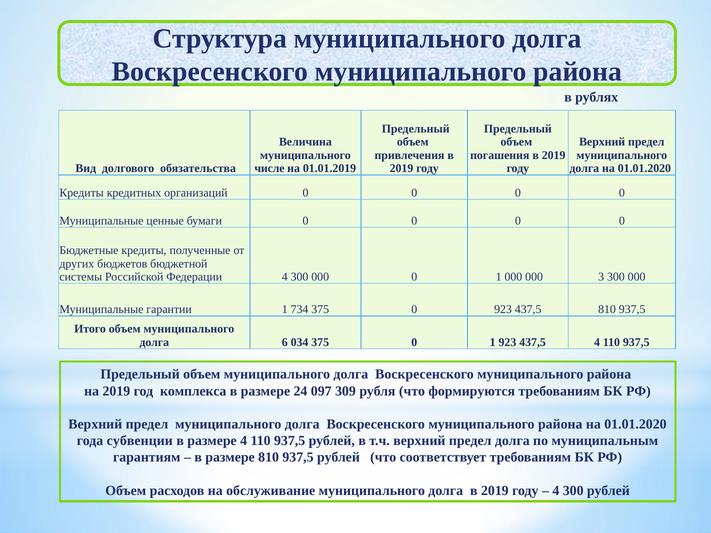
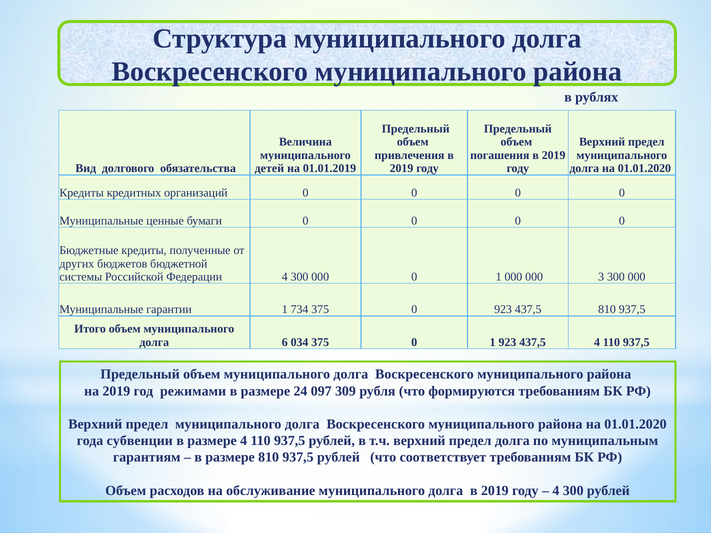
числе: числе -> детей
комплекса: комплекса -> режимами
